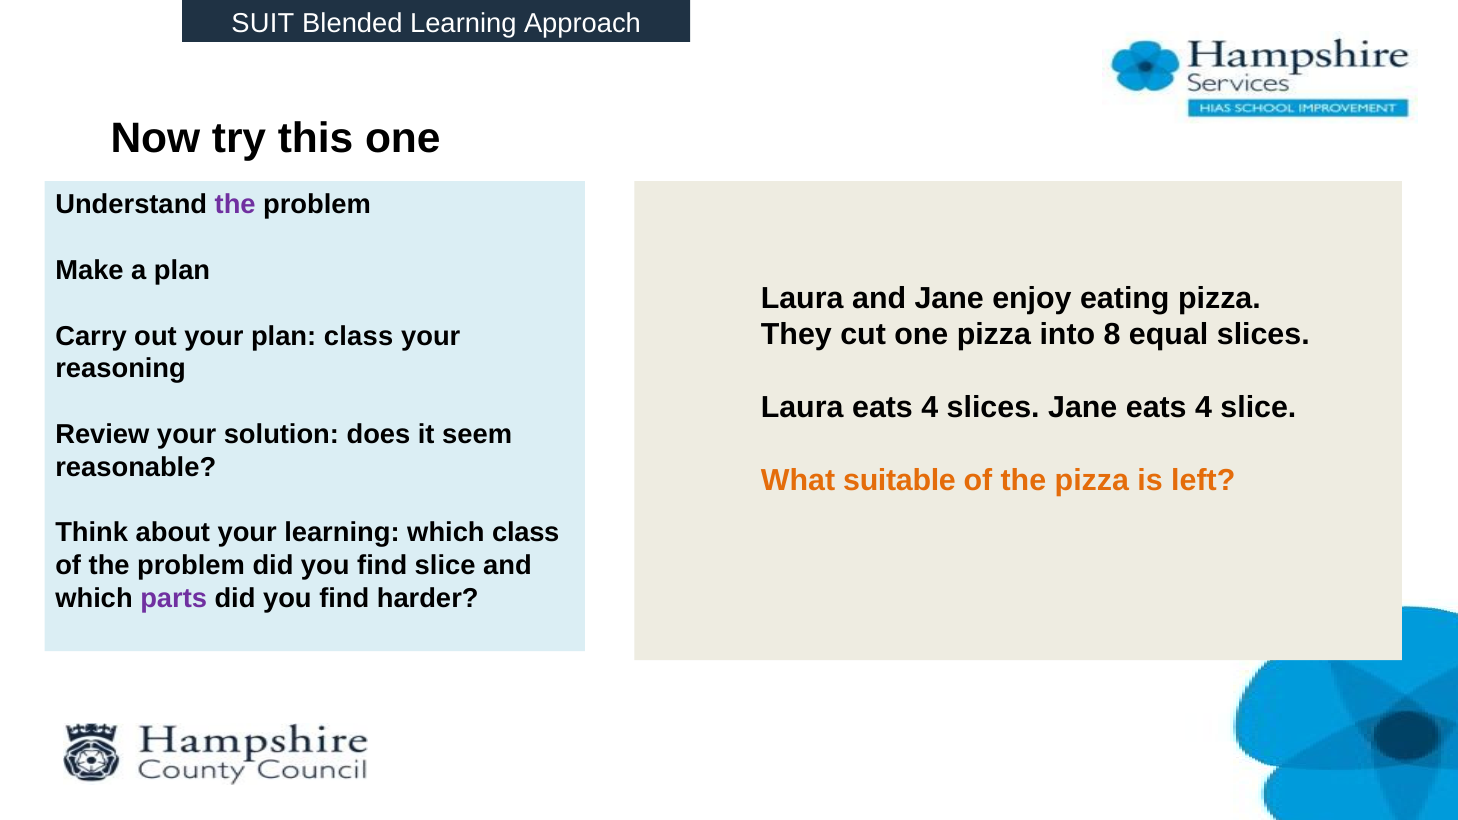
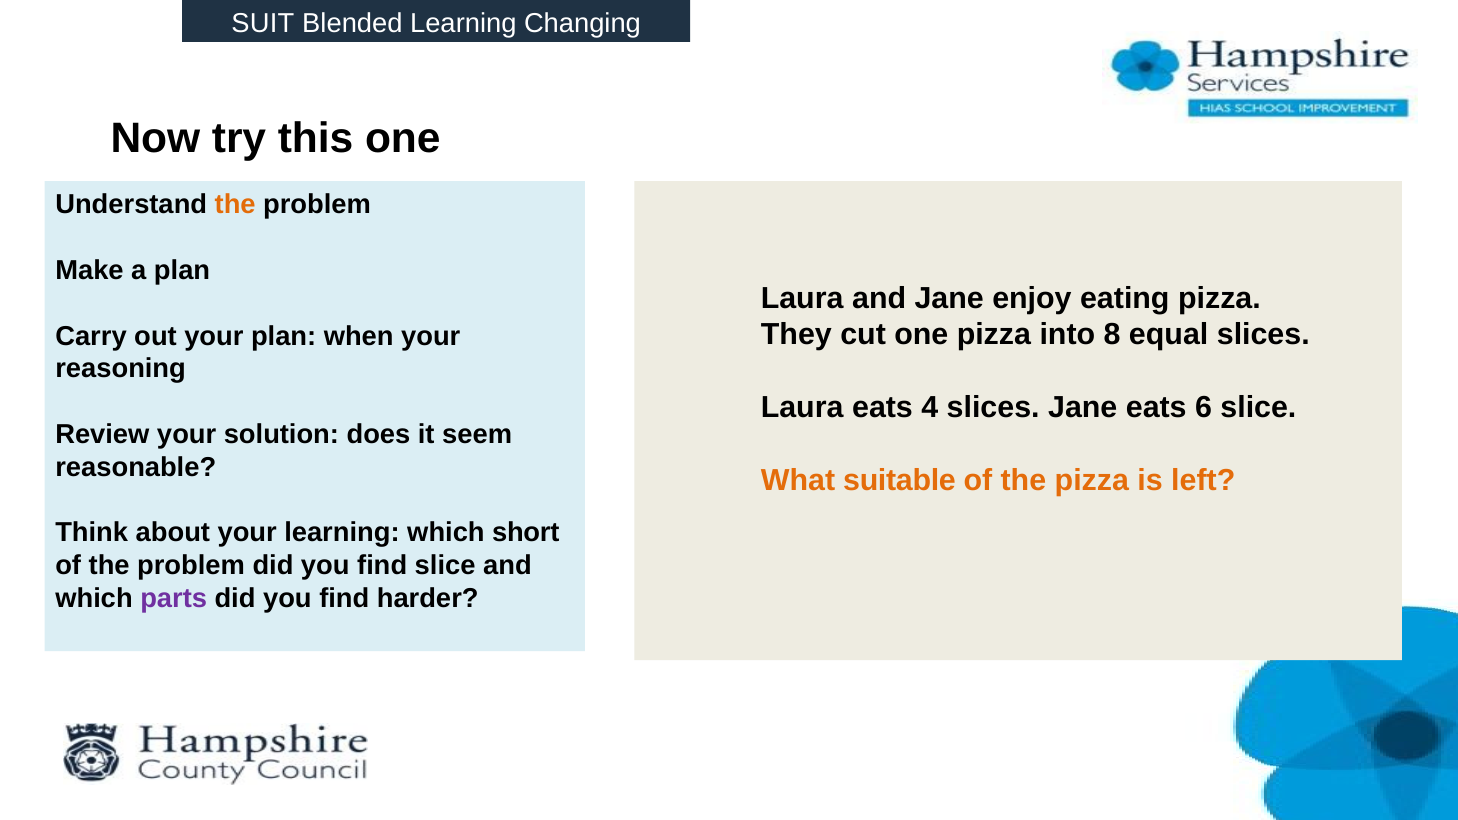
Approach: Approach -> Changing
the at (235, 205) colour: purple -> orange
plan class: class -> when
Jane eats 4: 4 -> 6
which class: class -> short
